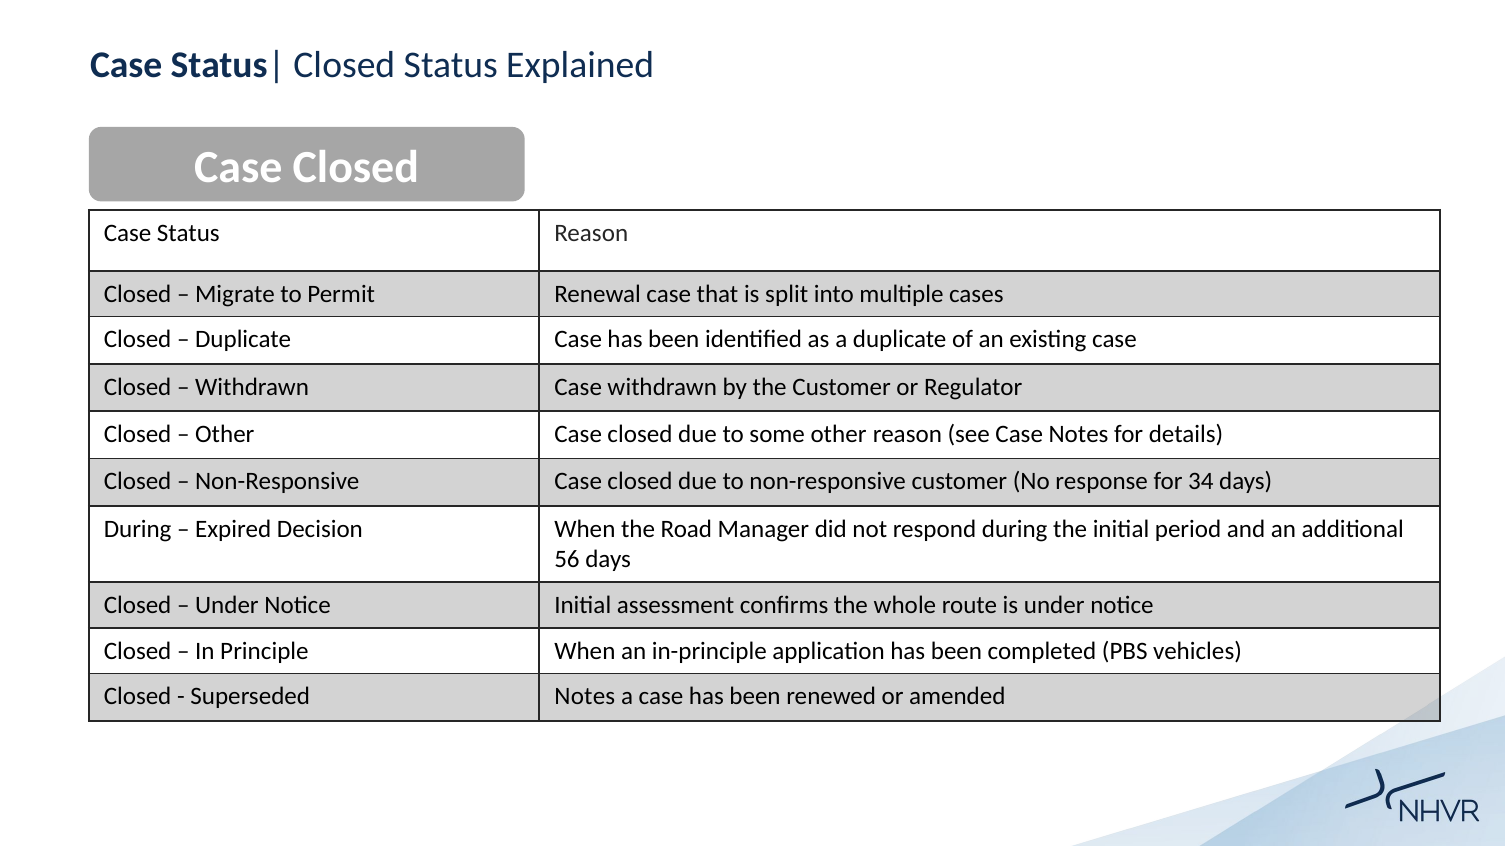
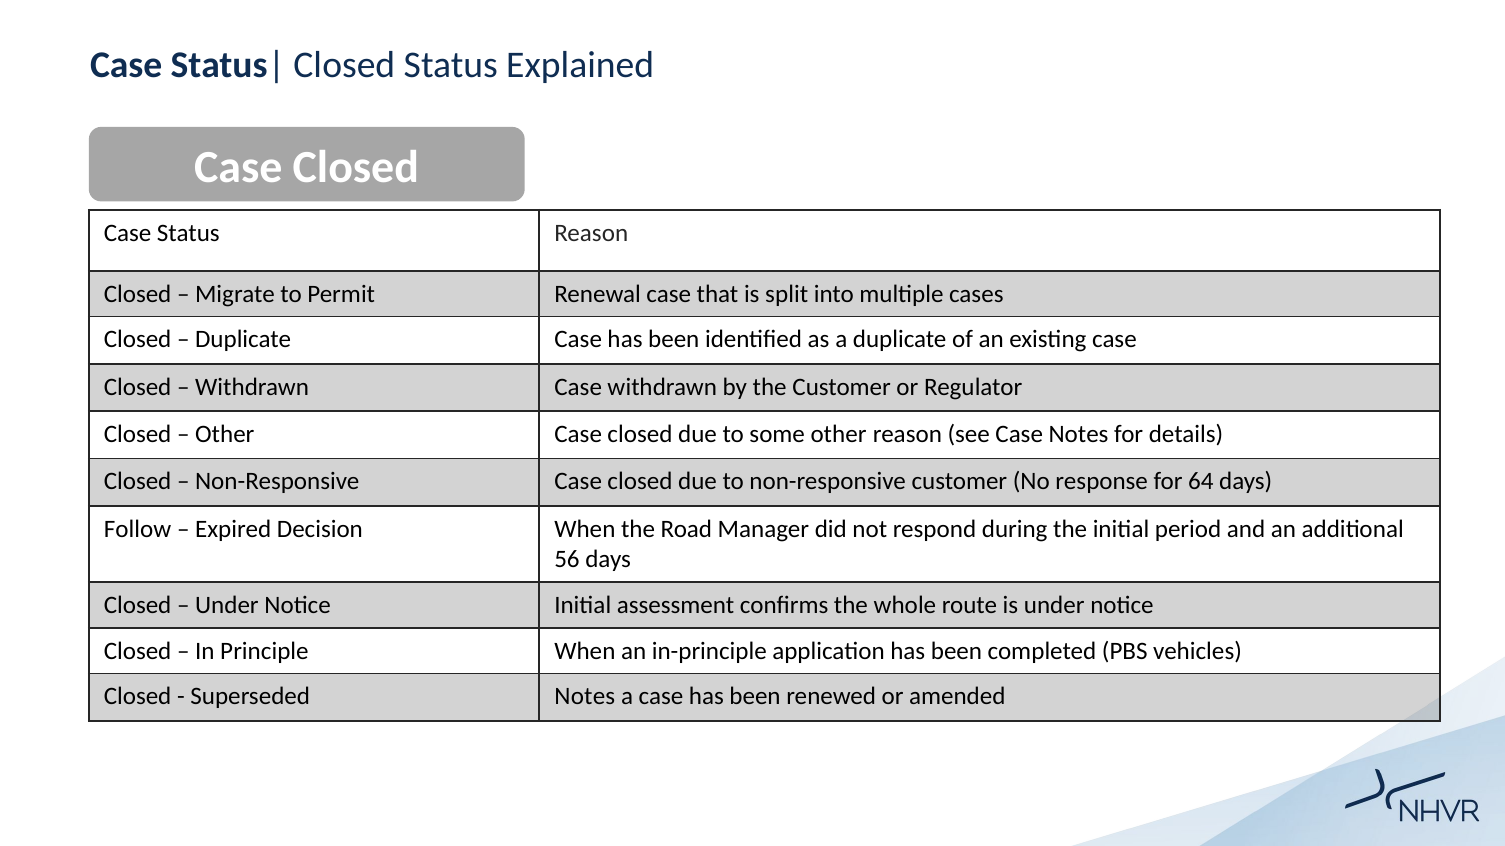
34: 34 -> 64
During at (138, 529): During -> Follow
